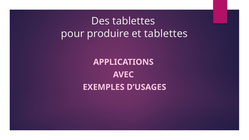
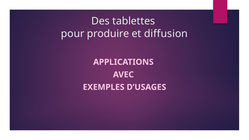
et tablettes: tablettes -> diffusion
